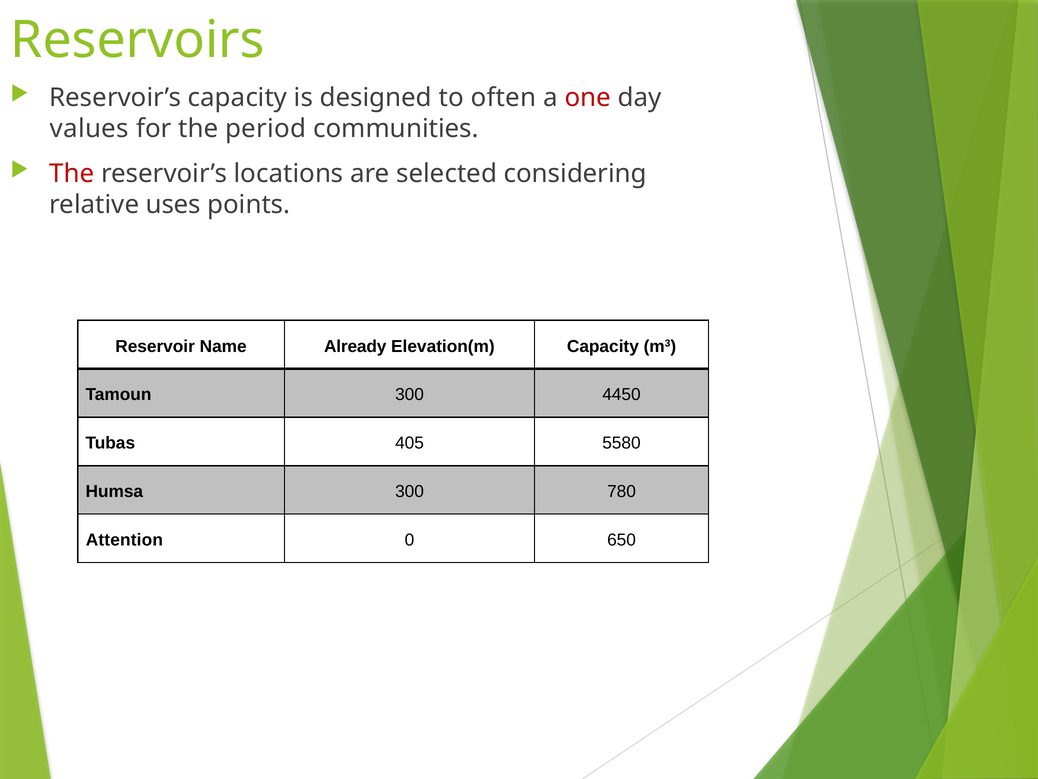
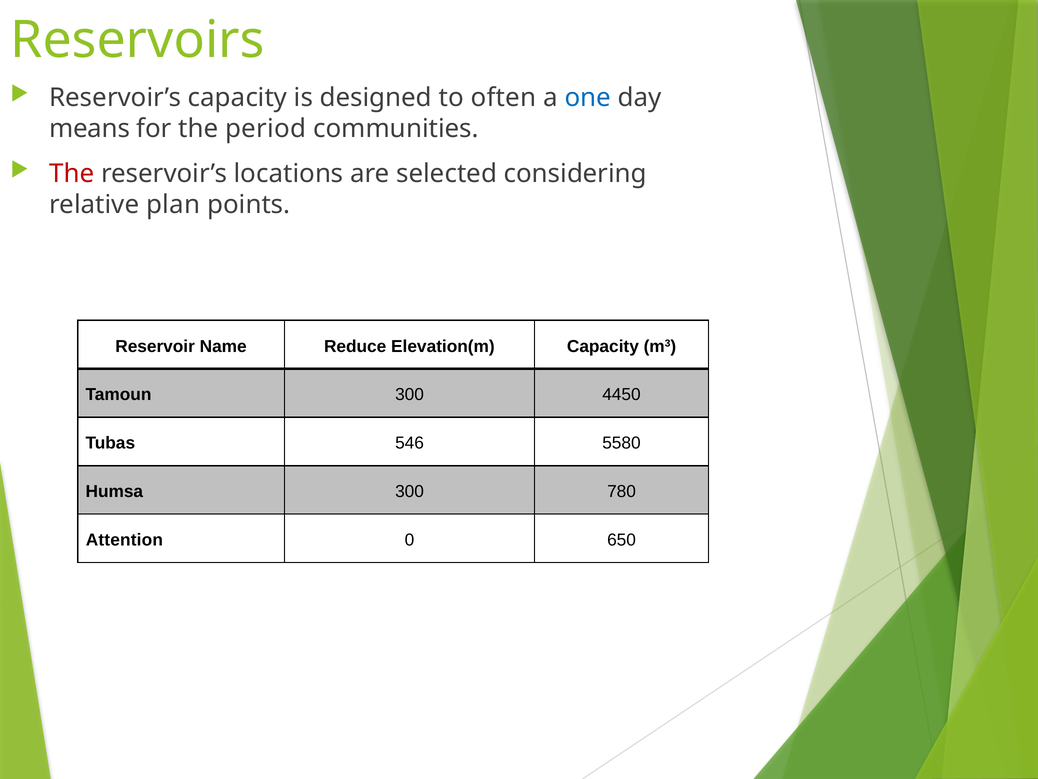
one colour: red -> blue
values: values -> means
uses: uses -> plan
Already: Already -> Reduce
405: 405 -> 546
